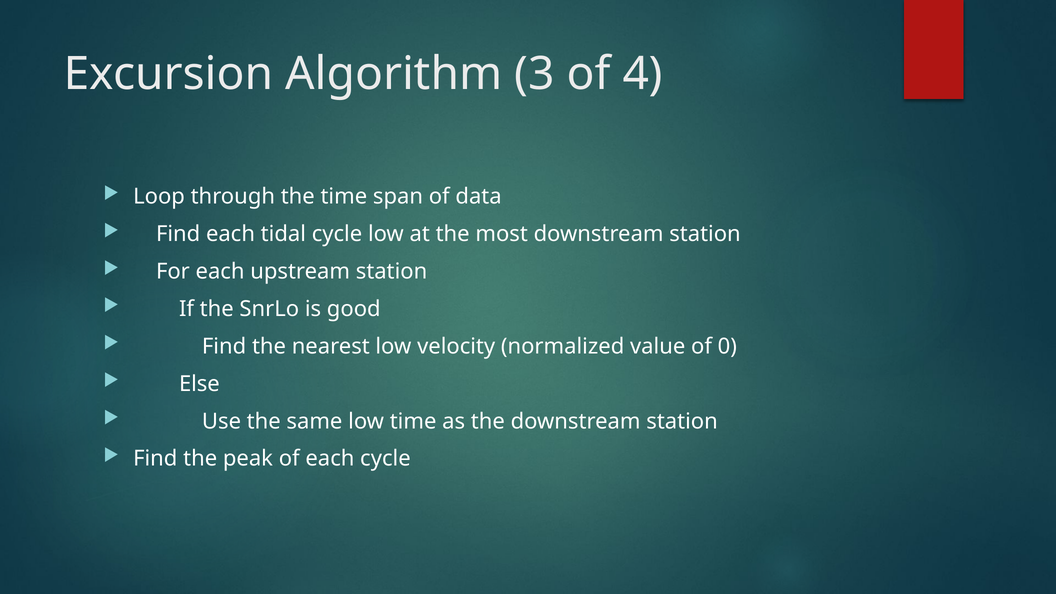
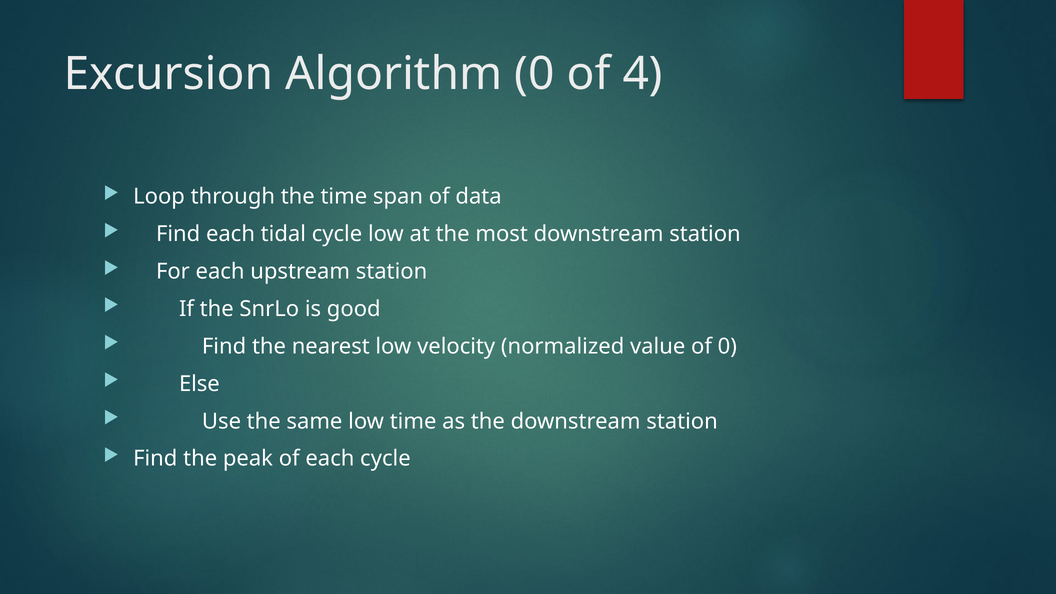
Algorithm 3: 3 -> 0
